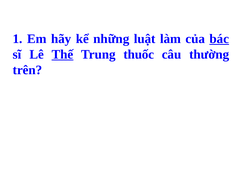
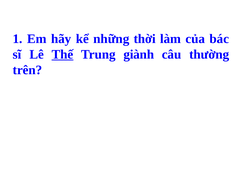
luật: luật -> thời
bác underline: present -> none
thuốc: thuốc -> giành
